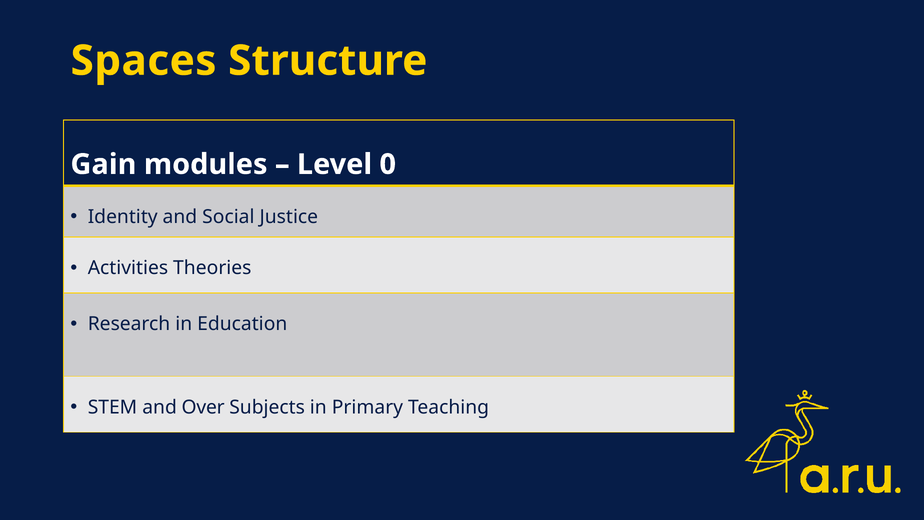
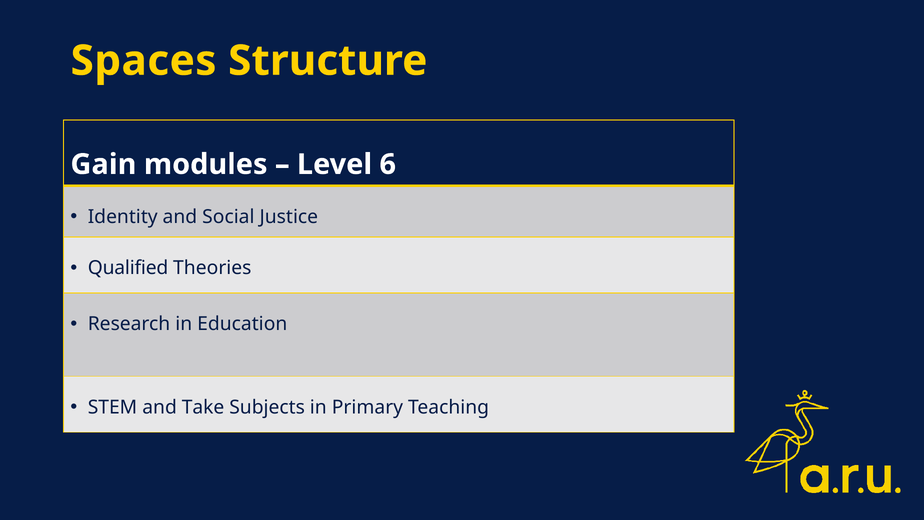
0: 0 -> 6
Activities: Activities -> Qualified
Over: Over -> Take
